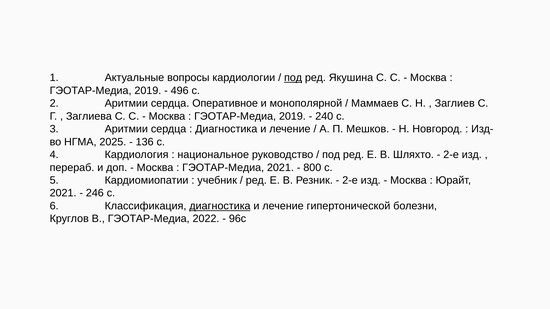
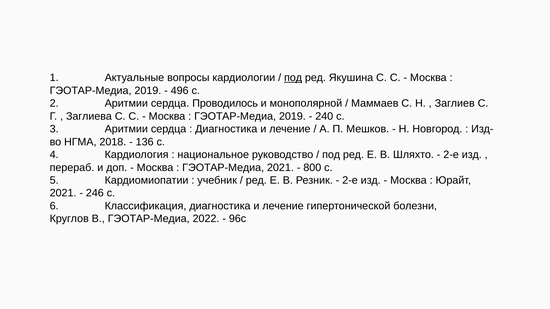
Оперативное: Оперативное -> Проводилось
2025: 2025 -> 2018
диагностика at (220, 206) underline: present -> none
